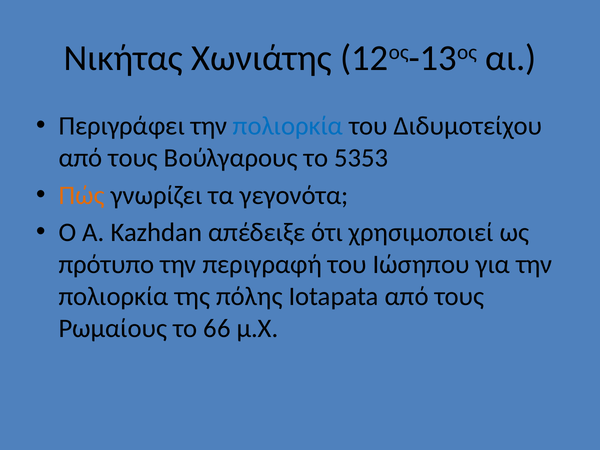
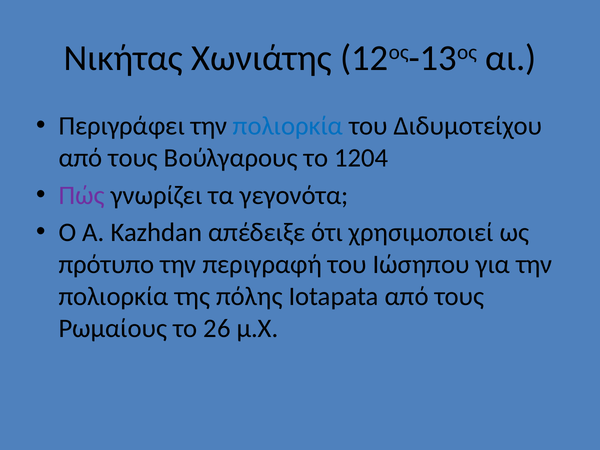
5353: 5353 -> 1204
Πώς colour: orange -> purple
66: 66 -> 26
